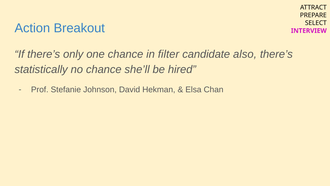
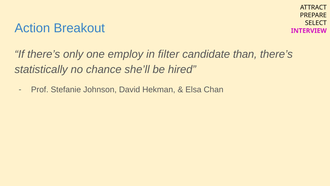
one chance: chance -> employ
also: also -> than
